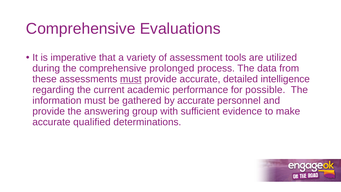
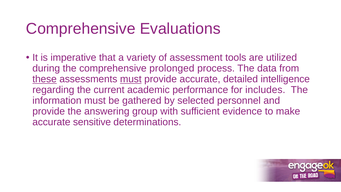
these underline: none -> present
possible: possible -> includes
by accurate: accurate -> selected
qualified: qualified -> sensitive
